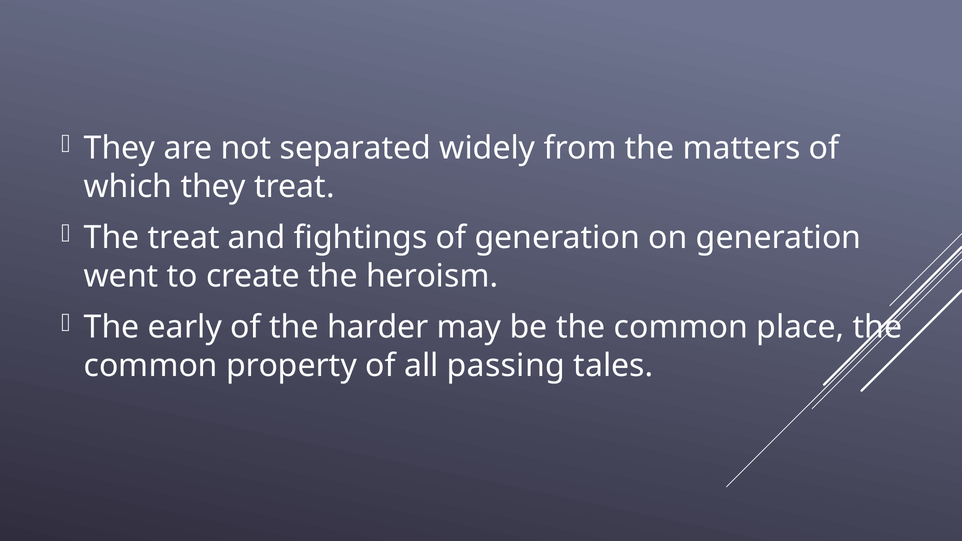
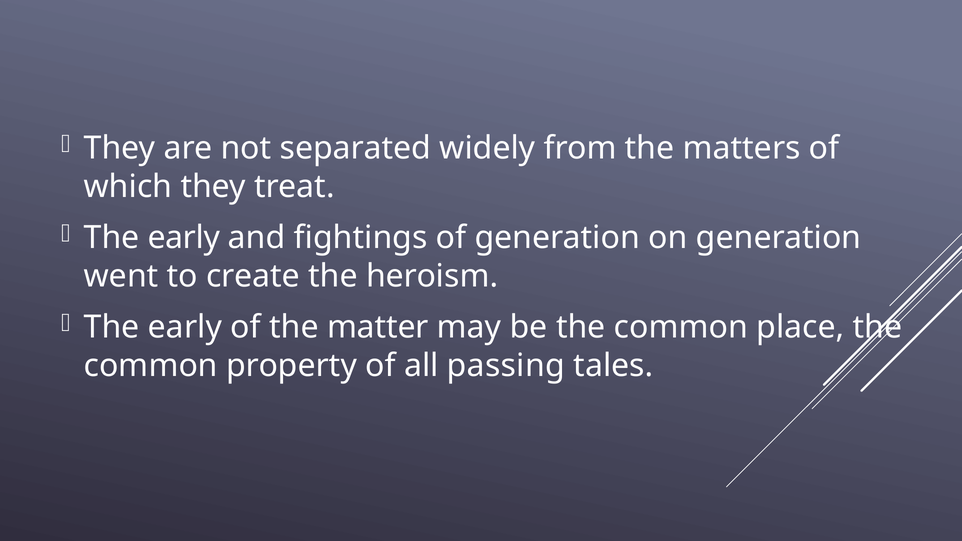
treat at (184, 238): treat -> early
harder: harder -> matter
